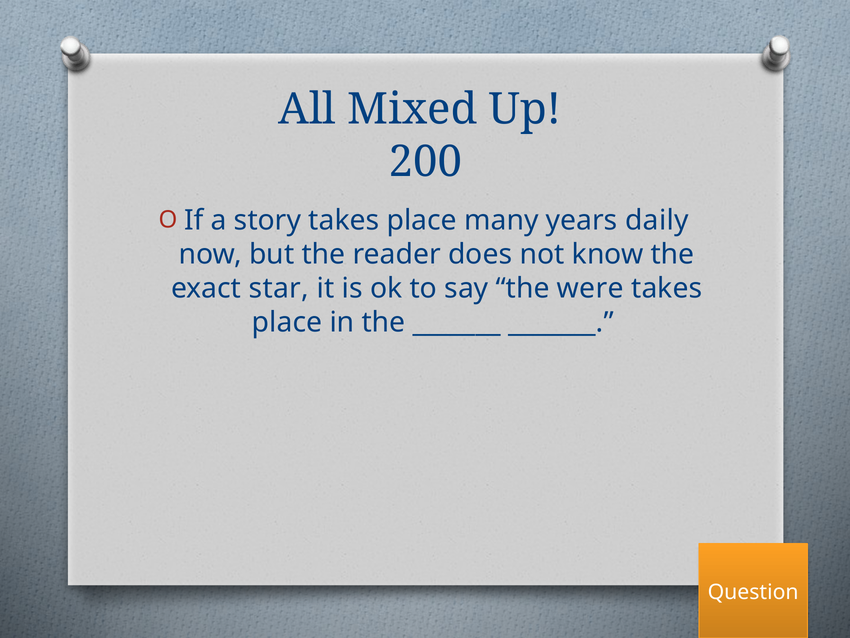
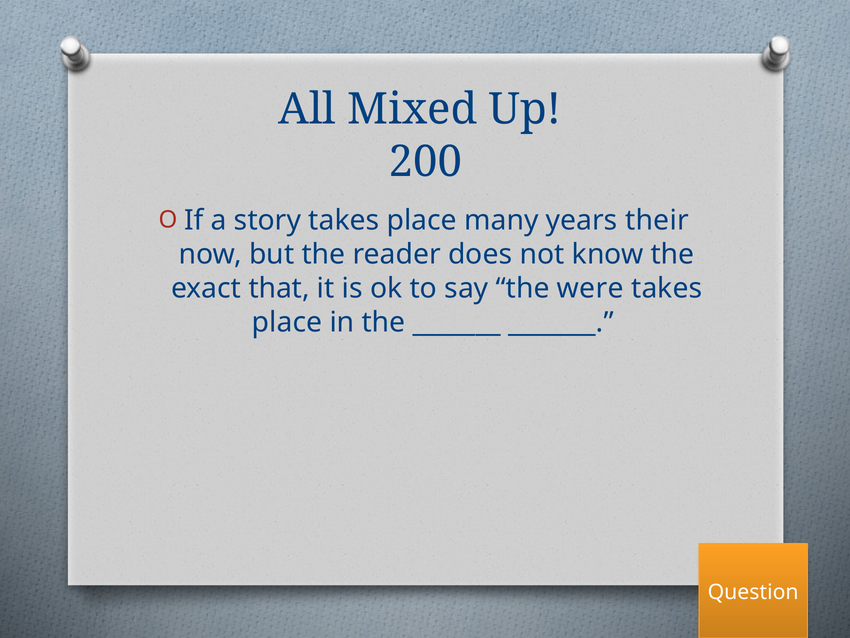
daily: daily -> their
star: star -> that
